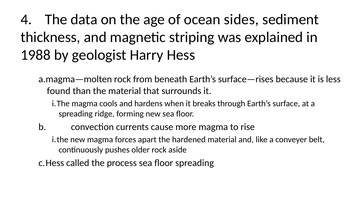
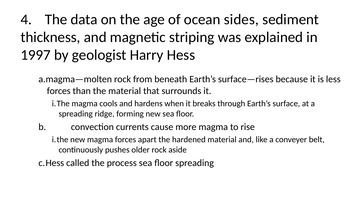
1988: 1988 -> 1997
found at (59, 91): found -> forces
